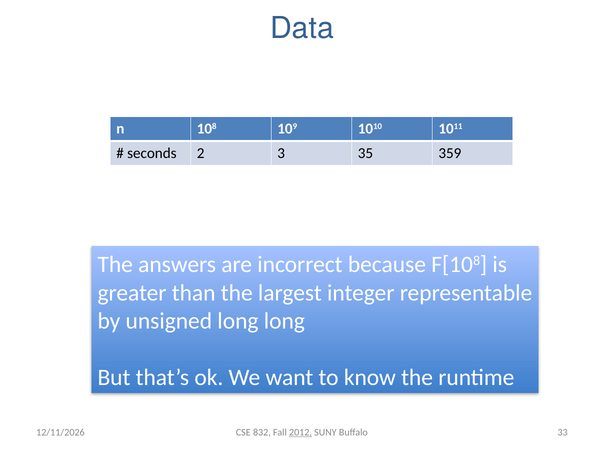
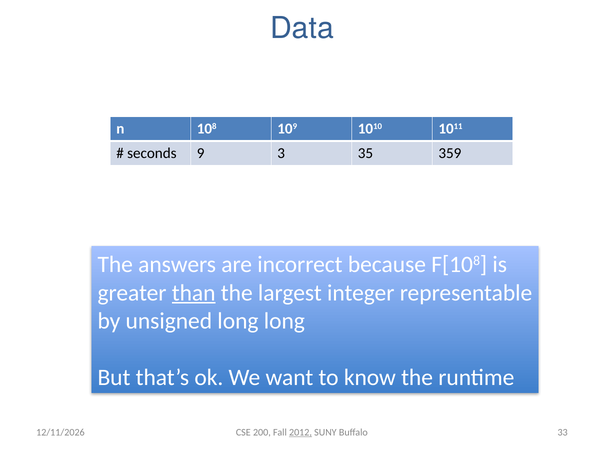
2: 2 -> 9
than underline: none -> present
832: 832 -> 200
